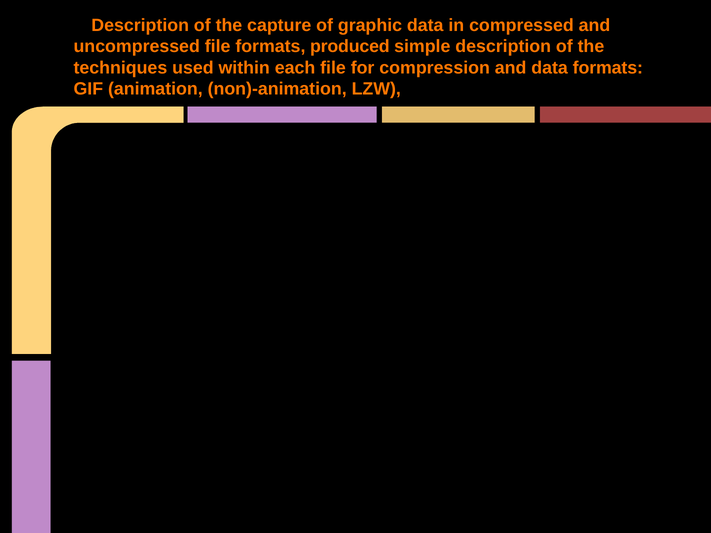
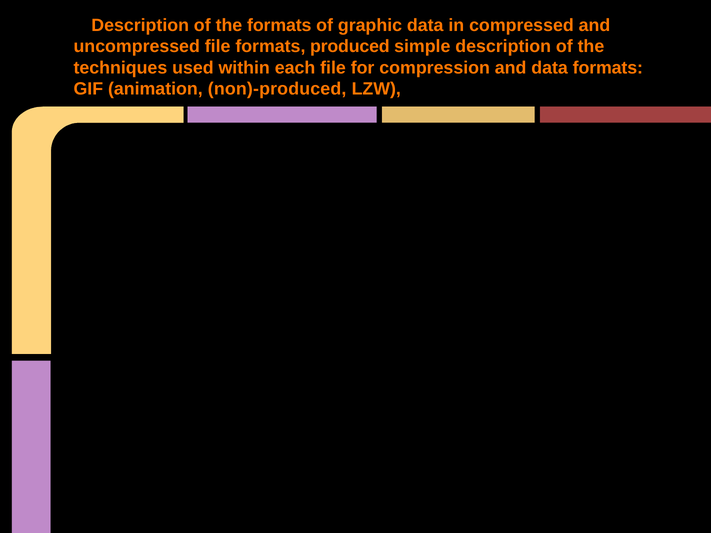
the capture: capture -> formats
non)-animation: non)-animation -> non)-produced
